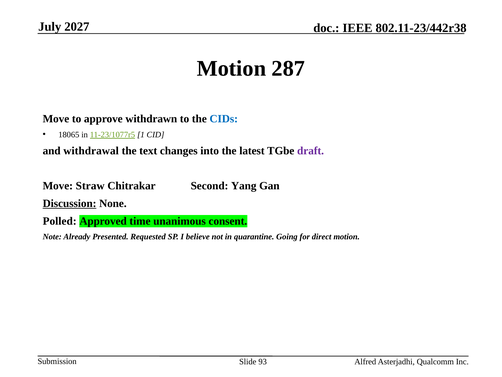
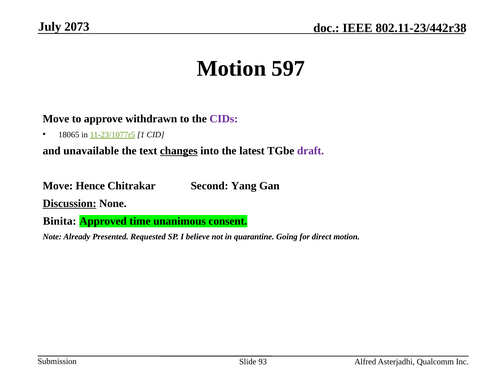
2027: 2027 -> 2073
287: 287 -> 597
CIDs colour: blue -> purple
withdrawal: withdrawal -> unavailable
changes underline: none -> present
Straw: Straw -> Hence
Polled: Polled -> Binita
